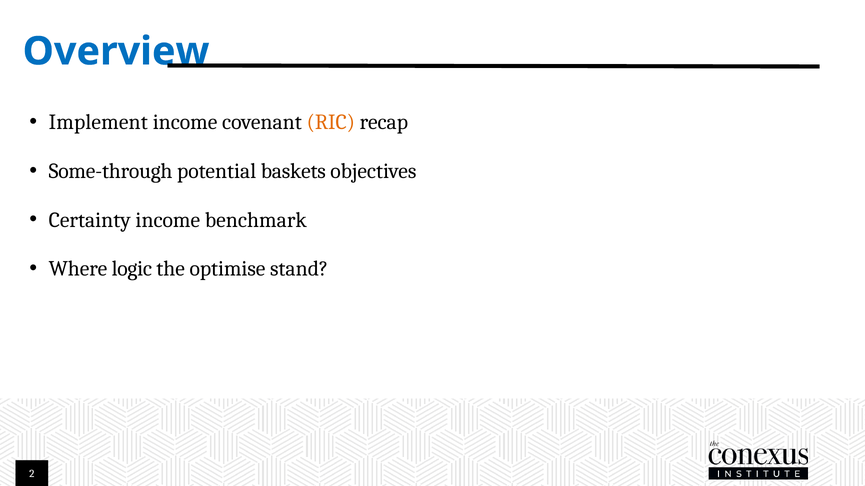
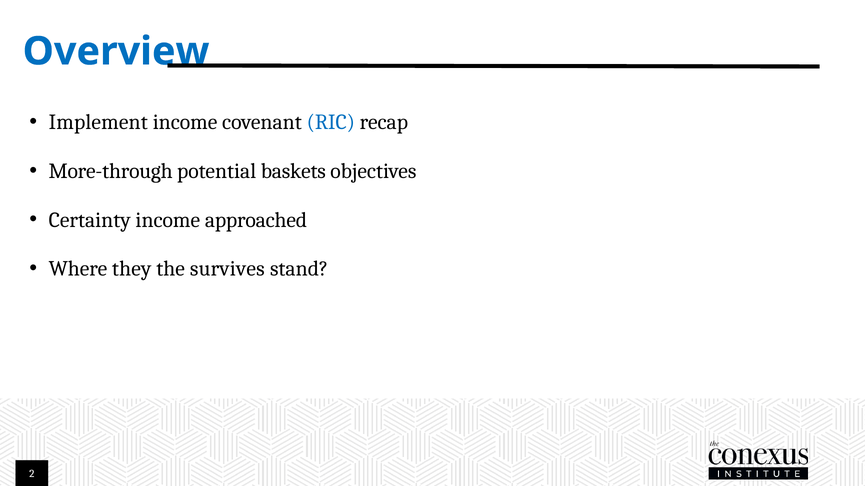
RIC colour: orange -> blue
Some-through: Some-through -> More-through
benchmark: benchmark -> approached
logic: logic -> they
optimise: optimise -> survives
